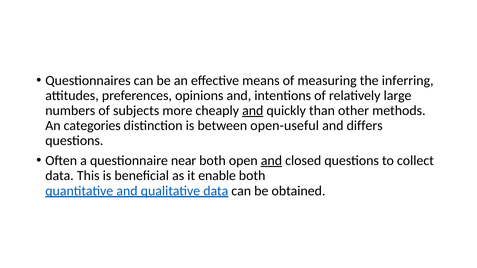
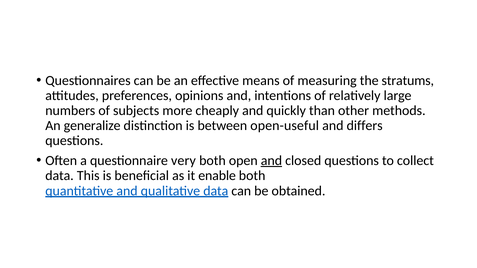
inferring: inferring -> stratums
and at (253, 111) underline: present -> none
categories: categories -> generalize
near: near -> very
